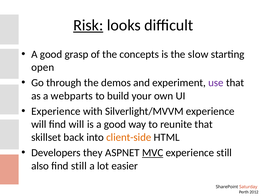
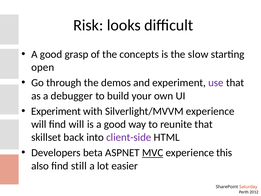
Risk underline: present -> none
webparts: webparts -> debugger
Experience at (56, 111): Experience -> Experiment
client-side colour: orange -> purple
they: they -> beta
experience still: still -> this
